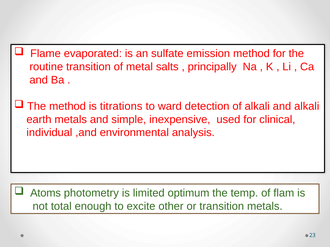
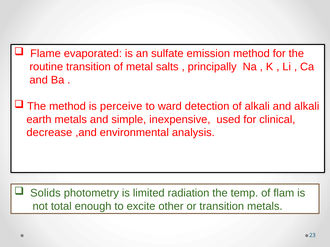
titrations: titrations -> perceive
individual: individual -> decrease
Atoms: Atoms -> Solids
optimum: optimum -> radiation
